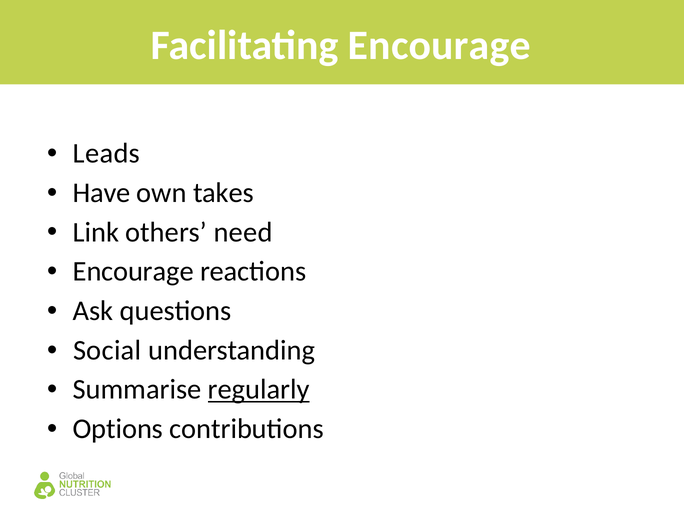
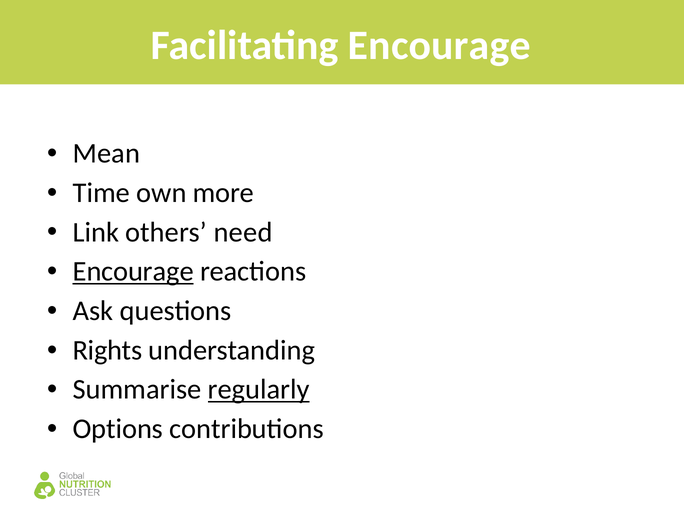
Leads: Leads -> Mean
Have: Have -> Time
takes: takes -> more
Encourage at (133, 272) underline: none -> present
Social: Social -> Rights
